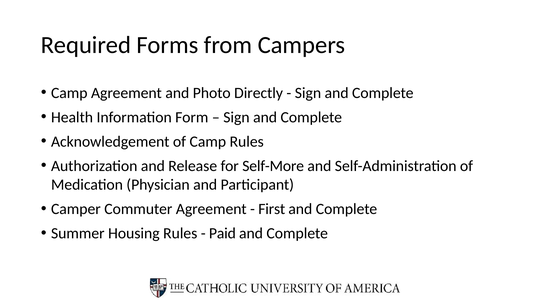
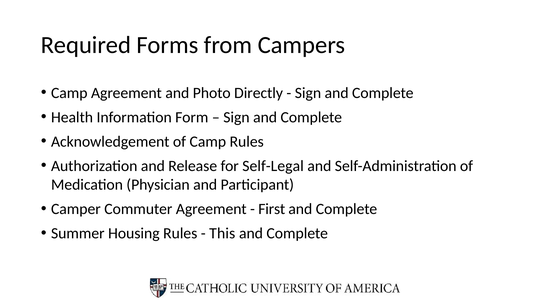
Self-More: Self-More -> Self-Legal
Paid: Paid -> This
